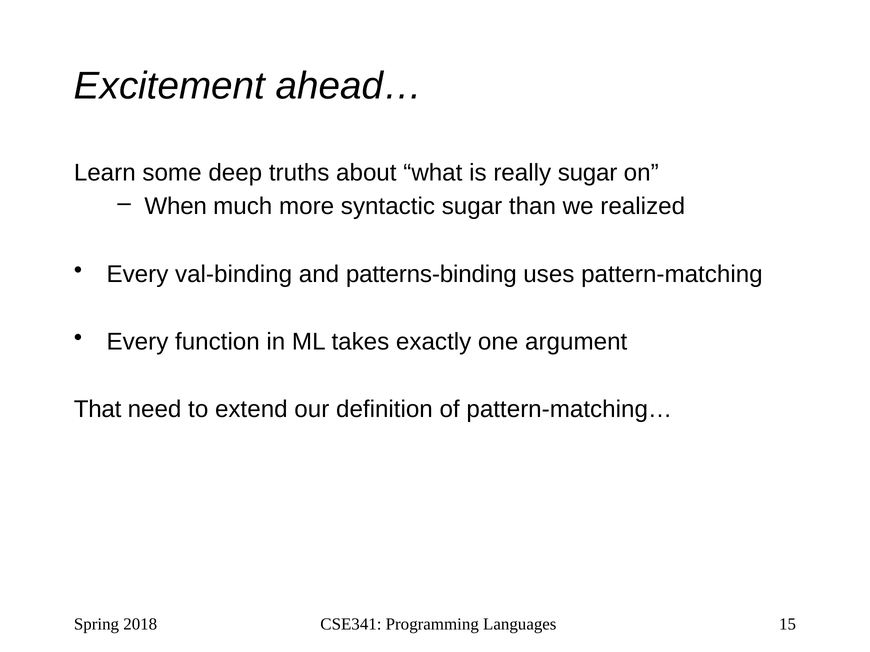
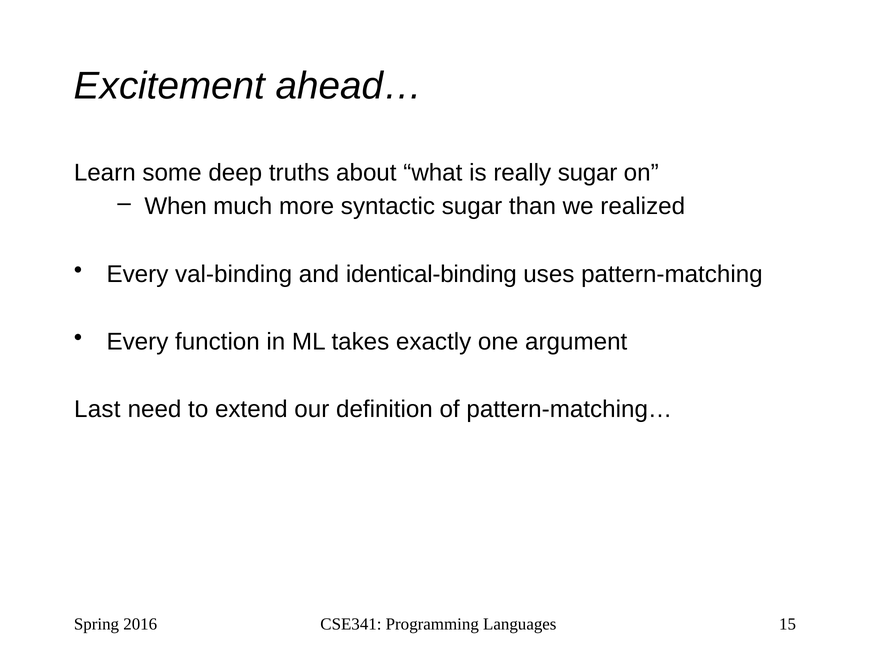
patterns-binding: patterns-binding -> identical-binding
That: That -> Last
2018: 2018 -> 2016
